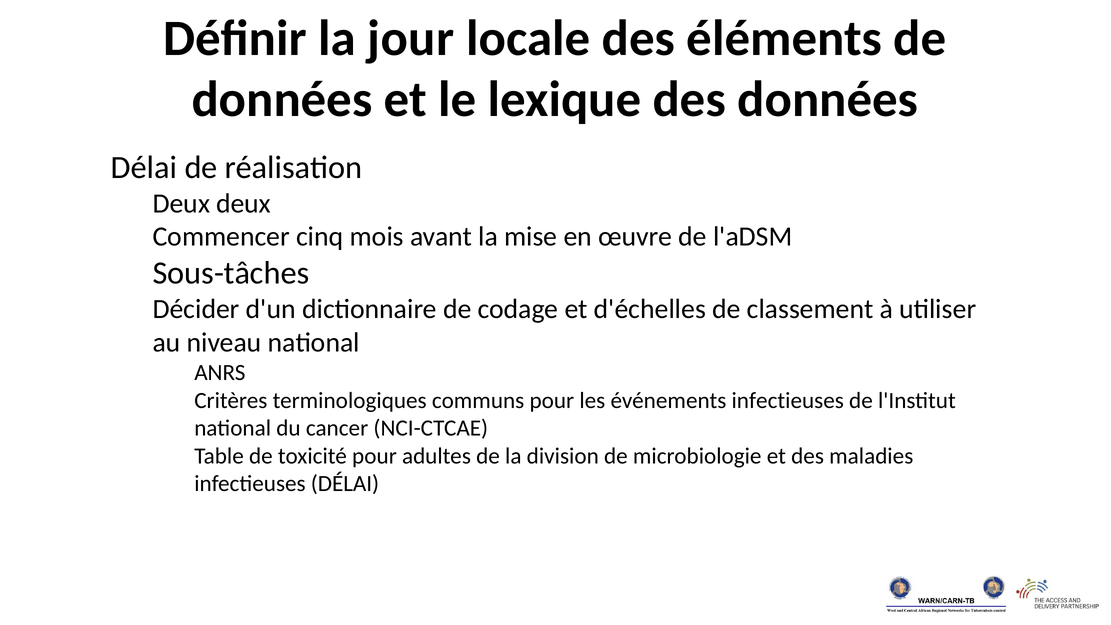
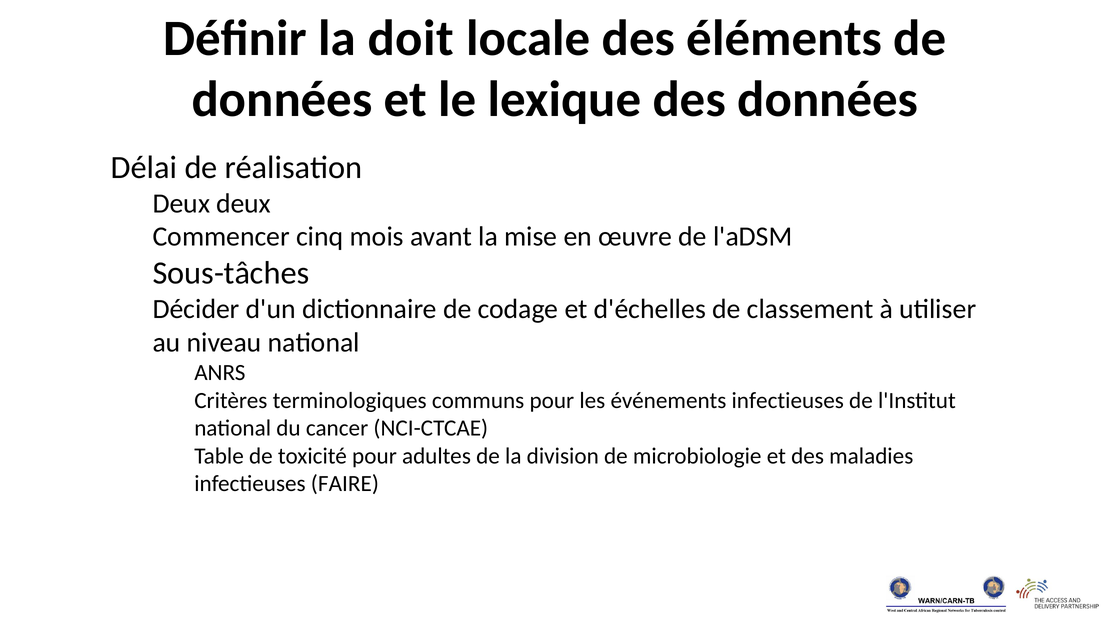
jour: jour -> doit
infectieuses DÉLAI: DÉLAI -> FAIRE
